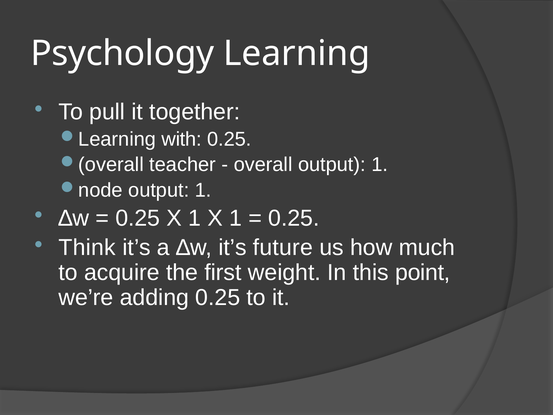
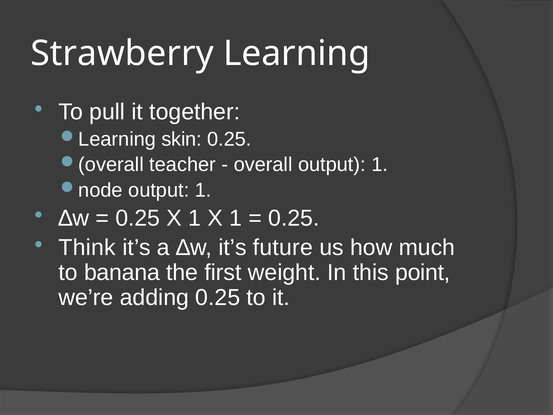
Psychology: Psychology -> Strawberry
with: with -> skin
acquire: acquire -> banana
